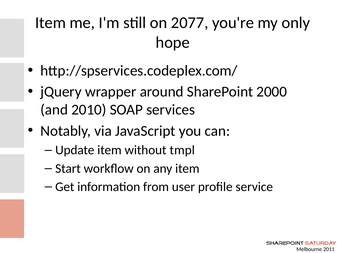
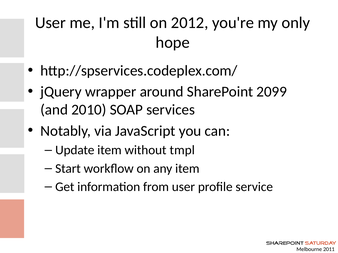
Item at (50, 23): Item -> User
2077: 2077 -> 2012
2000: 2000 -> 2099
